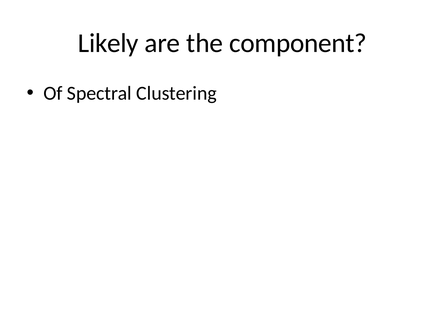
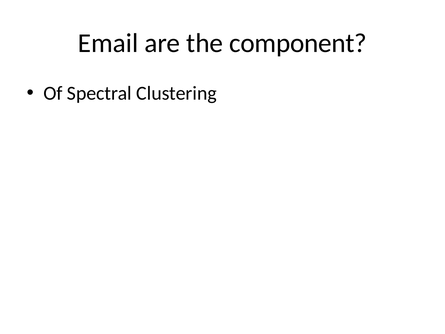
Likely: Likely -> Email
